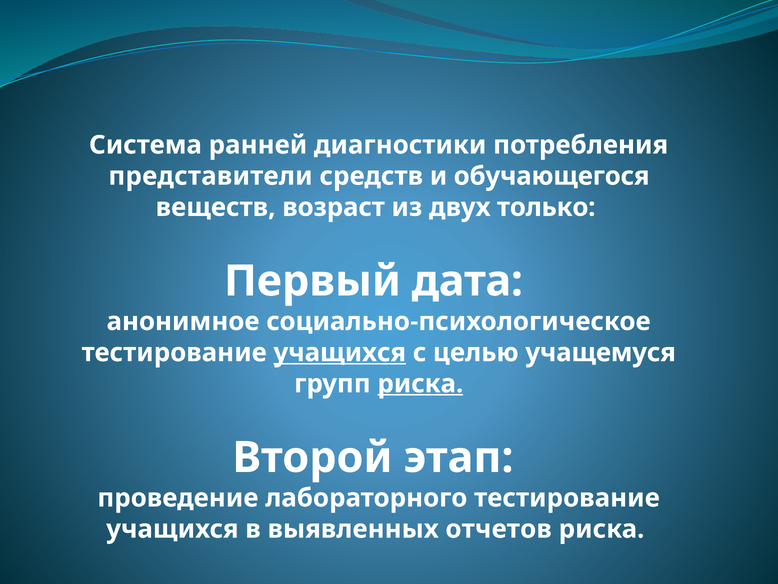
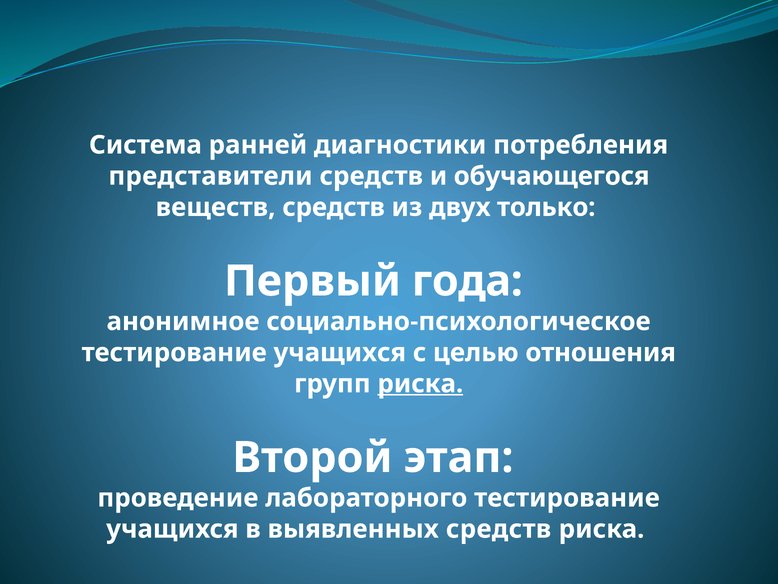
веществ возраст: возраст -> средств
дата: дата -> года
учащихся at (340, 352) underline: present -> none
учащемуся: учащемуся -> отношения
выявленных отчетов: отчетов -> средств
